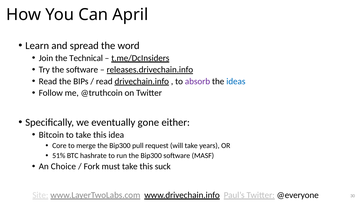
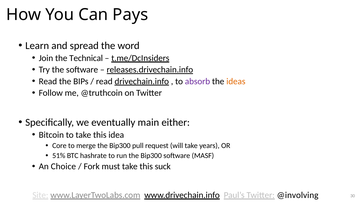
April: April -> Pays
ideas colour: blue -> orange
gone: gone -> main
@everyone: @everyone -> @involving
